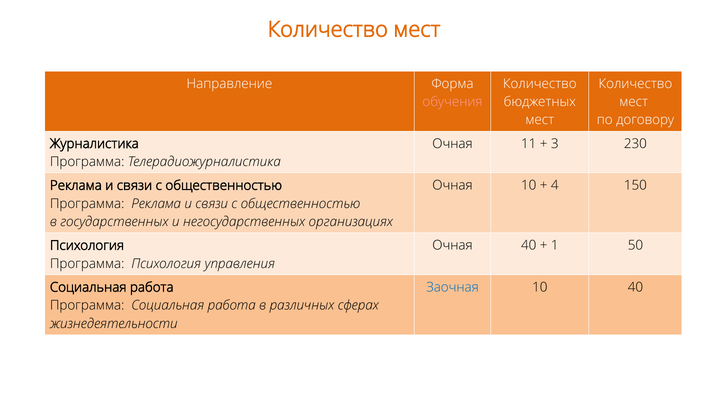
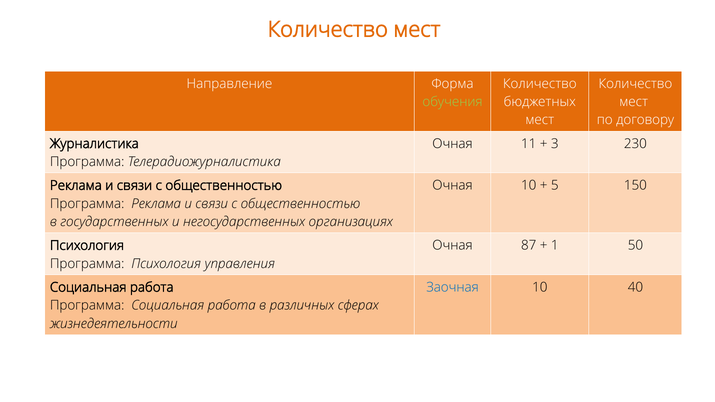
обучения colour: pink -> light green
4: 4 -> 5
Очная 40: 40 -> 87
